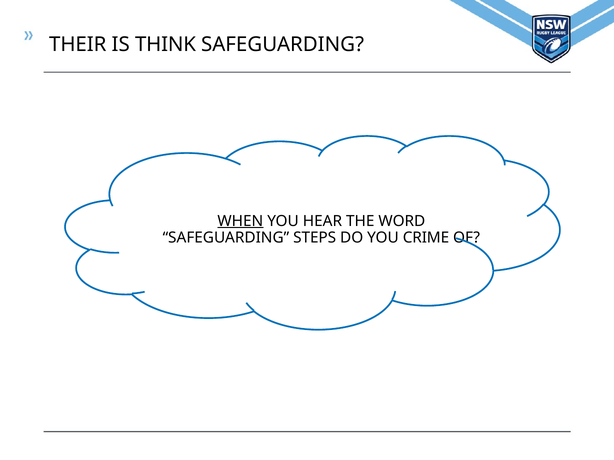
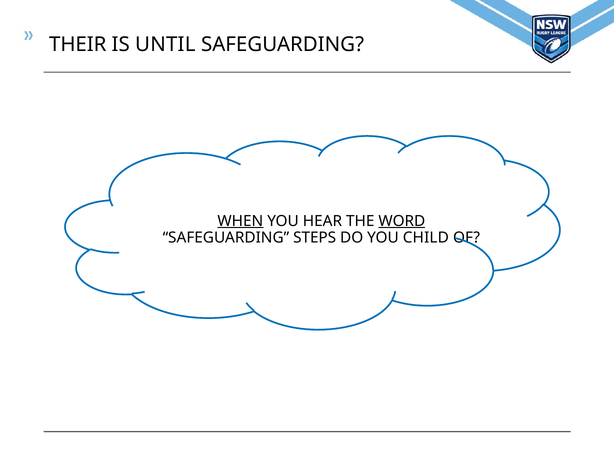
THINK: THINK -> UNTIL
WORD underline: none -> present
CRIME: CRIME -> CHILD
